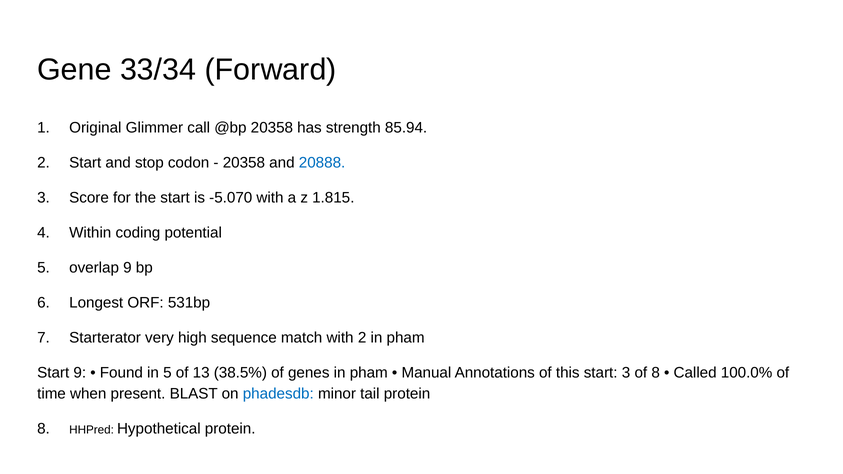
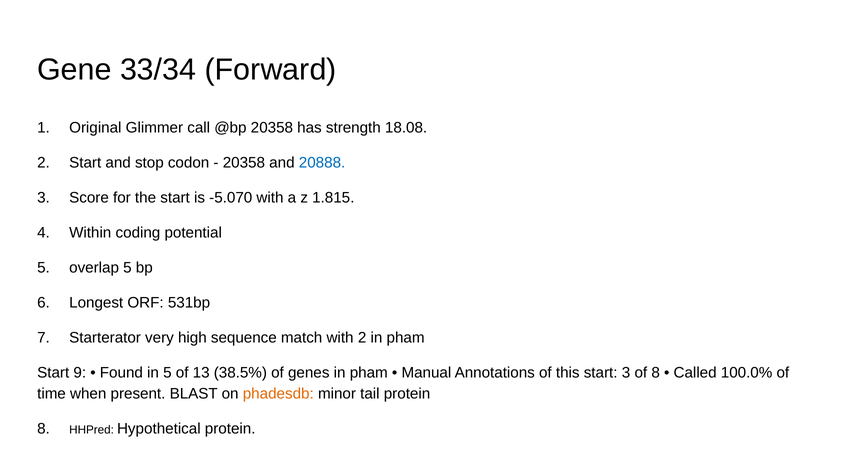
85.94: 85.94 -> 18.08
overlap 9: 9 -> 5
phadesdb colour: blue -> orange
